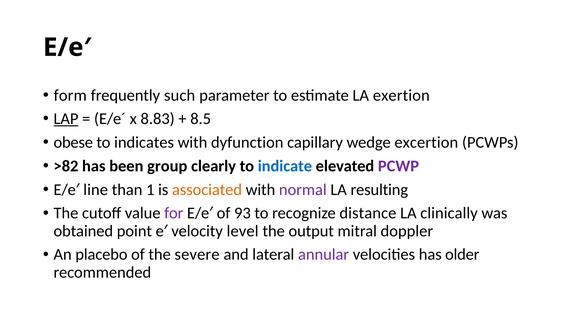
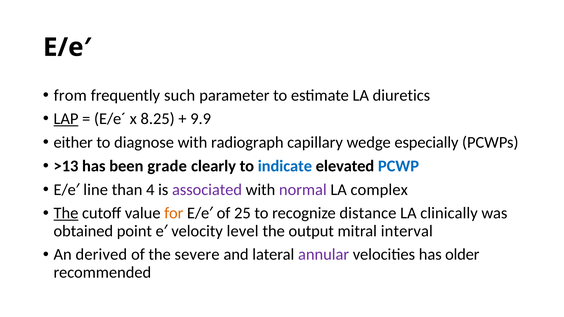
form: form -> from
exertion: exertion -> diuretics
8.83: 8.83 -> 8.25
8.5: 8.5 -> 9.9
obese: obese -> either
indicates: indicates -> diagnose
dyfunction: dyfunction -> radiograph
excertion: excertion -> especially
>82: >82 -> >13
group: group -> grade
PCWP colour: purple -> blue
1: 1 -> 4
associated colour: orange -> purple
resulting: resulting -> complex
The at (66, 213) underline: none -> present
for colour: purple -> orange
93: 93 -> 25
doppler: doppler -> interval
placebo: placebo -> derived
